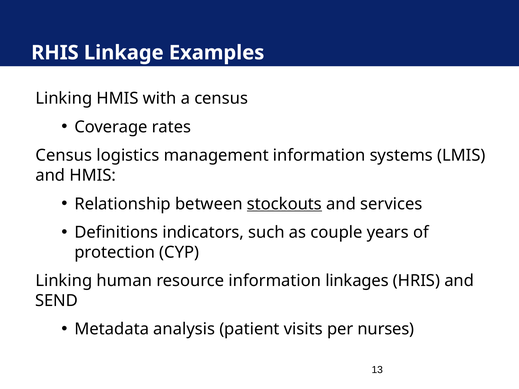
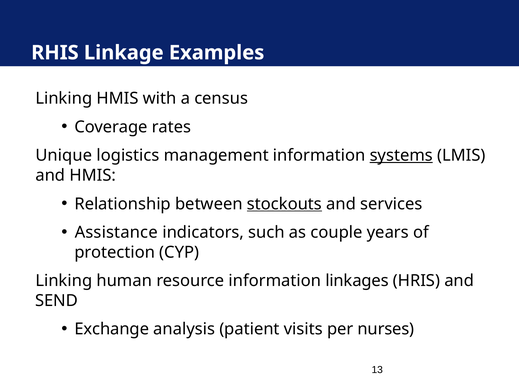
Census at (64, 156): Census -> Unique
systems underline: none -> present
Definitions: Definitions -> Assistance
Metadata: Metadata -> Exchange
